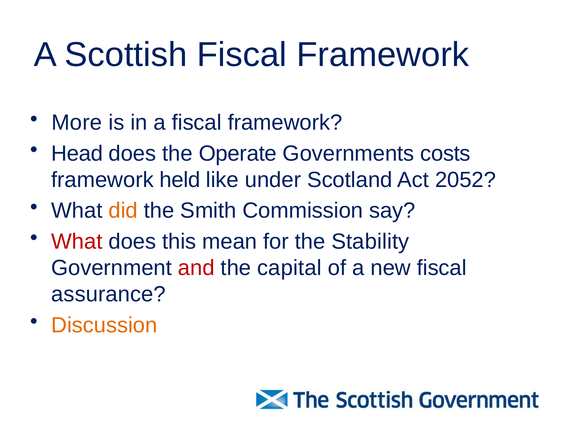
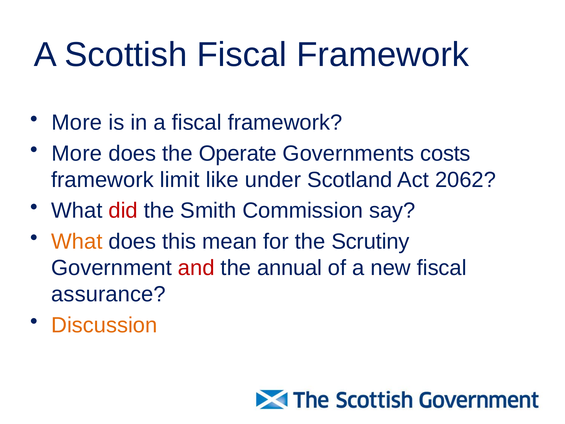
Head at (77, 153): Head -> More
held: held -> limit
2052: 2052 -> 2062
did colour: orange -> red
What at (77, 241) colour: red -> orange
Stability: Stability -> Scrutiny
capital: capital -> annual
